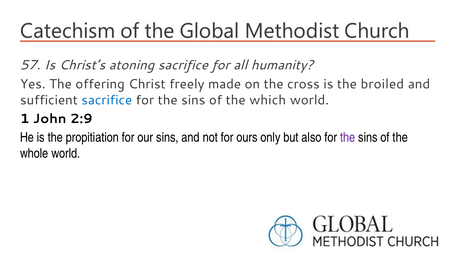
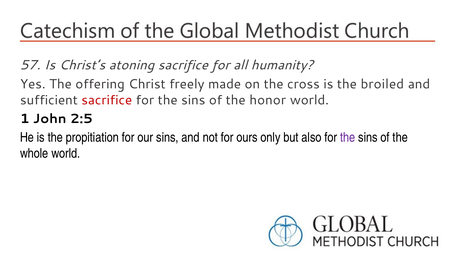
sacrifice at (107, 100) colour: blue -> red
which: which -> honor
2:9: 2:9 -> 2:5
